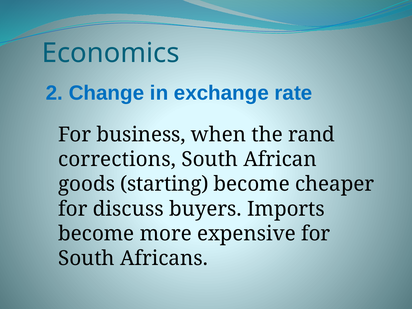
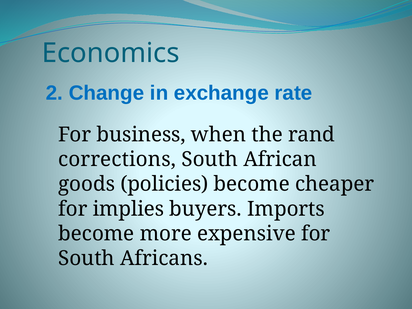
starting: starting -> policies
discuss: discuss -> implies
